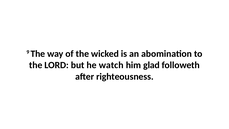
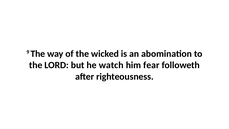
glad: glad -> fear
